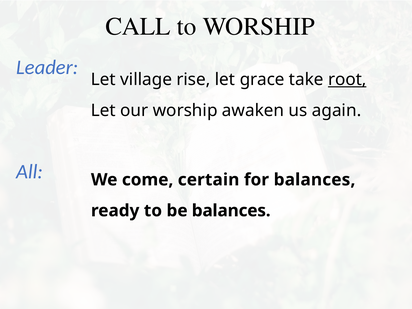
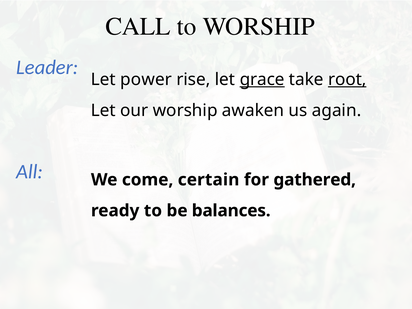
village: village -> power
grace underline: none -> present
for balances: balances -> gathered
